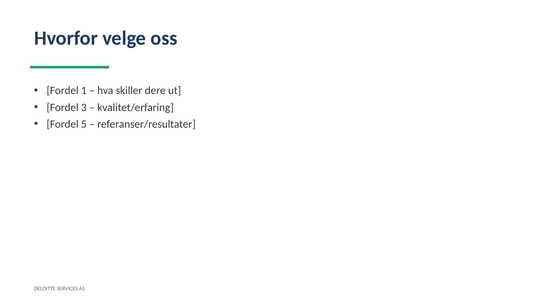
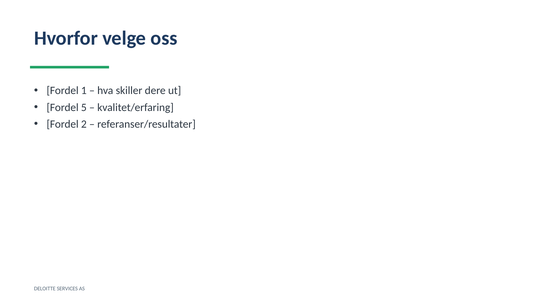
3: 3 -> 5
5: 5 -> 2
